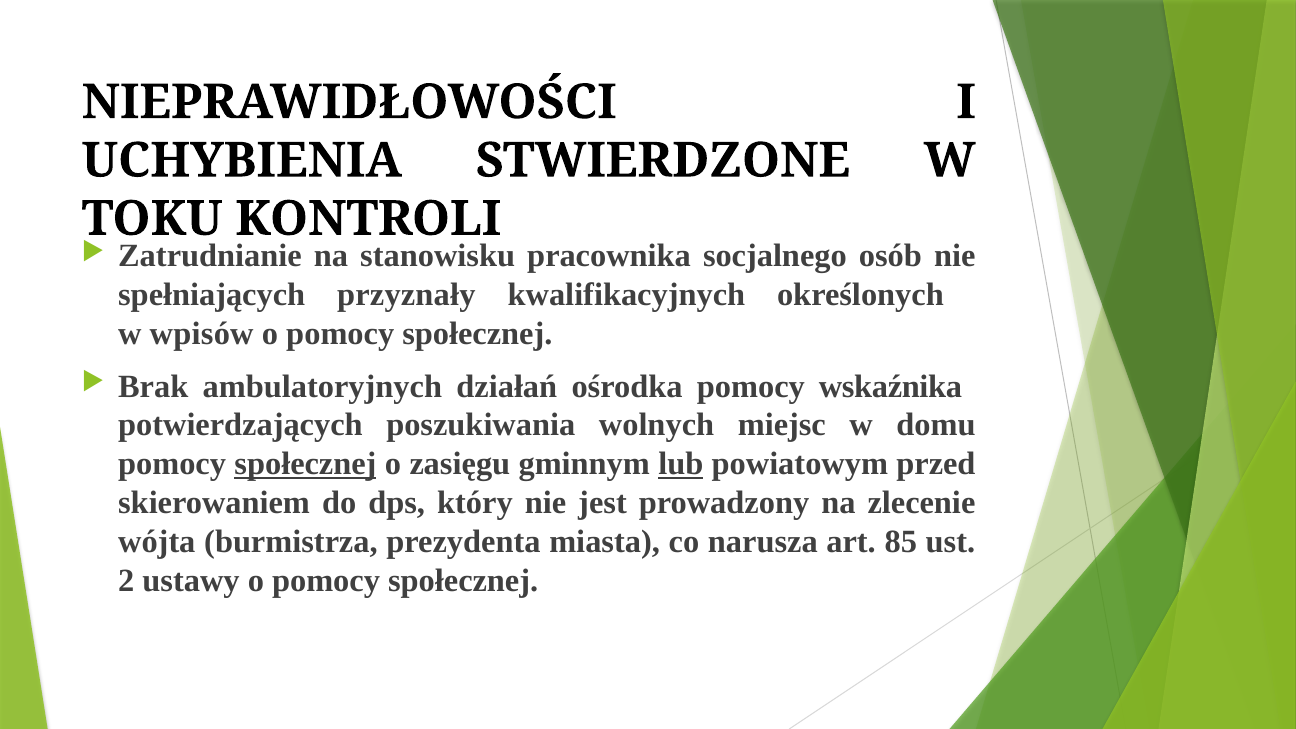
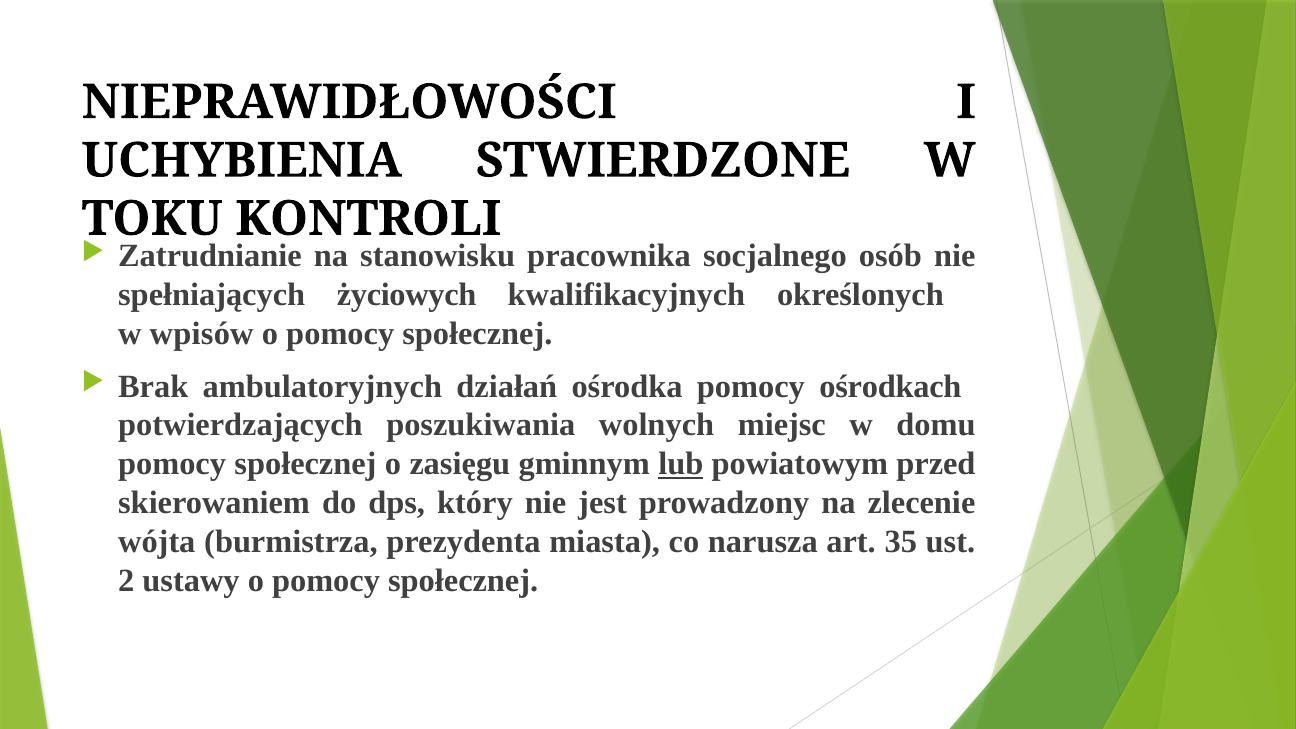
przyznały: przyznały -> życiowych
wskaźnika: wskaźnika -> ośrodkach
społecznej at (305, 464) underline: present -> none
85: 85 -> 35
